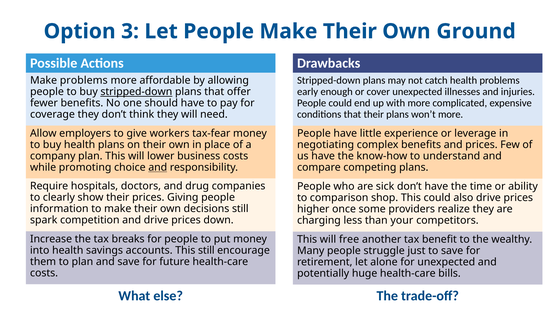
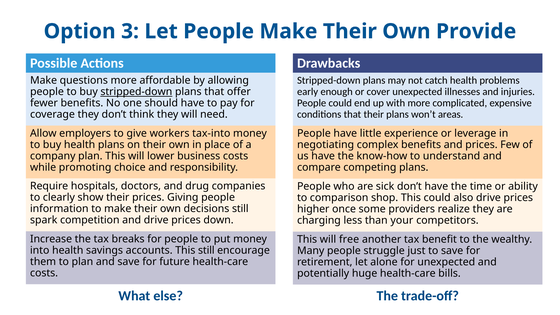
Ground: Ground -> Provide
Make problems: problems -> questions
won’t more: more -> areas
tax-fear: tax-fear -> tax-into
and at (158, 167) underline: present -> none
